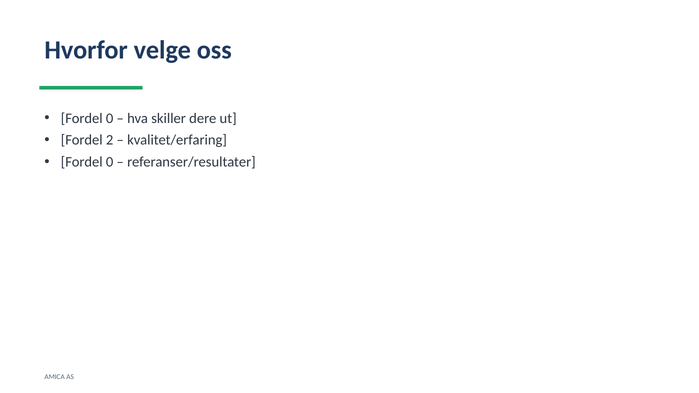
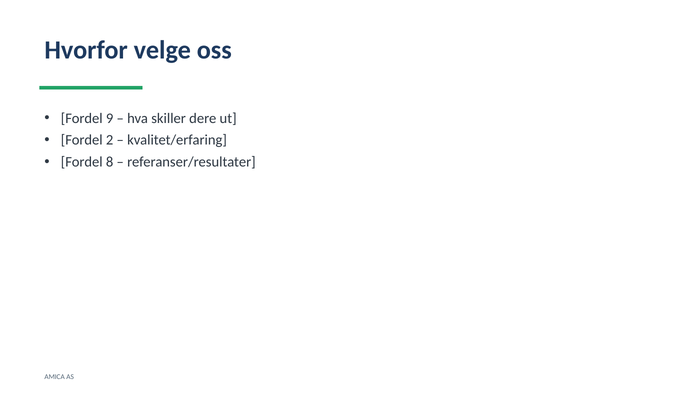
0 at (110, 118): 0 -> 9
0 at (110, 162): 0 -> 8
